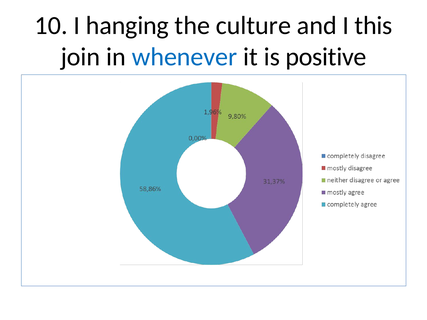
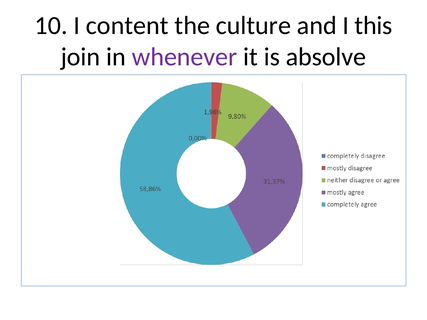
hanging: hanging -> content
whenever colour: blue -> purple
positive: positive -> absolve
